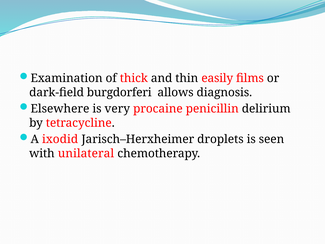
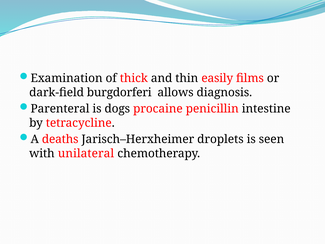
Elsewhere: Elsewhere -> Parenteral
very: very -> dogs
delirium: delirium -> intestine
ixodid: ixodid -> deaths
